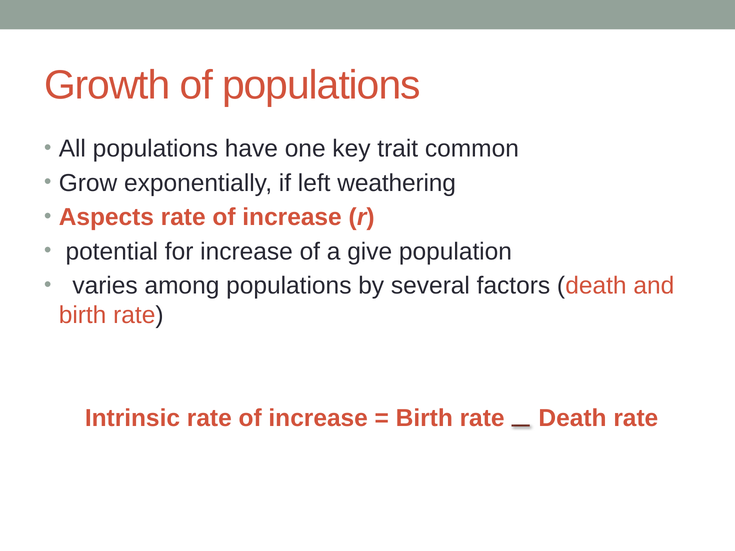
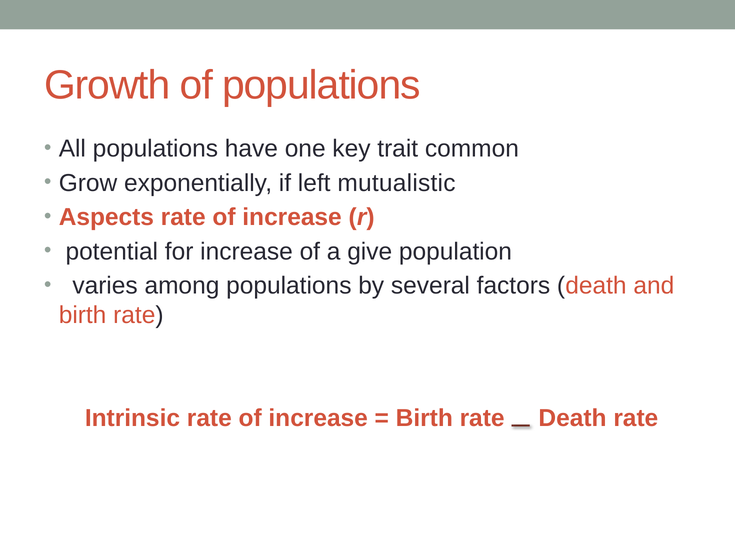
weathering: weathering -> mutualistic
